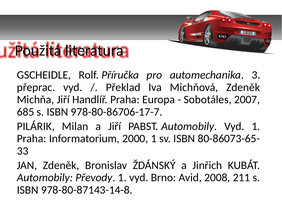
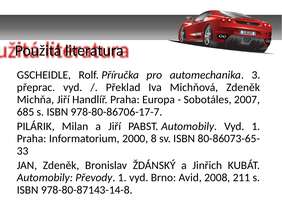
2000 1: 1 -> 8
